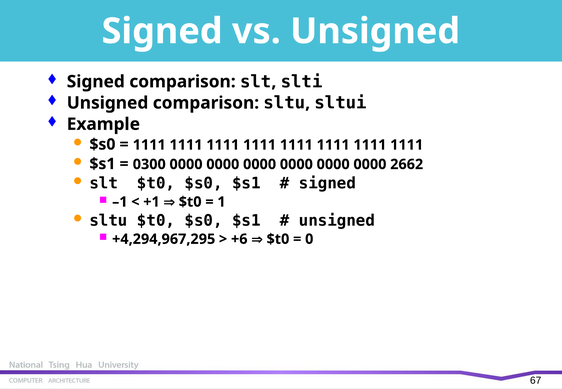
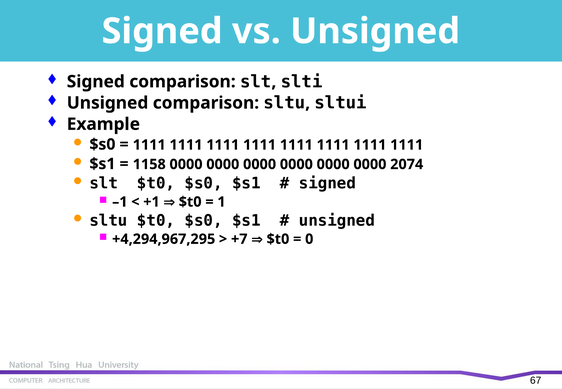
0300: 0300 -> 1158
2662: 2662 -> 2074
+6: +6 -> +7
